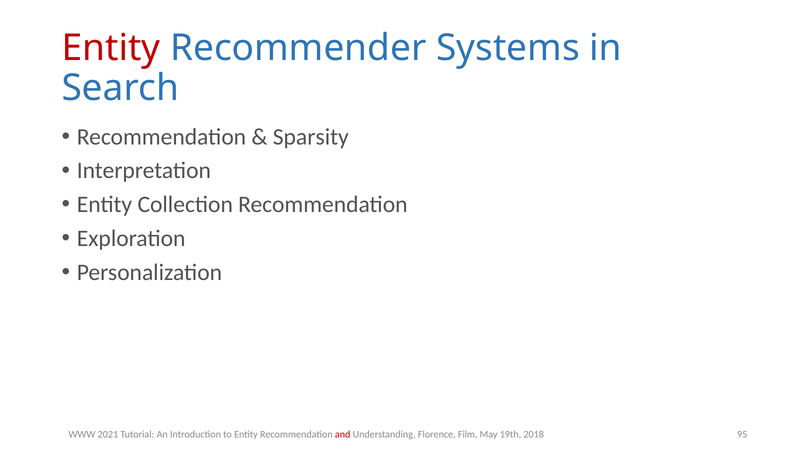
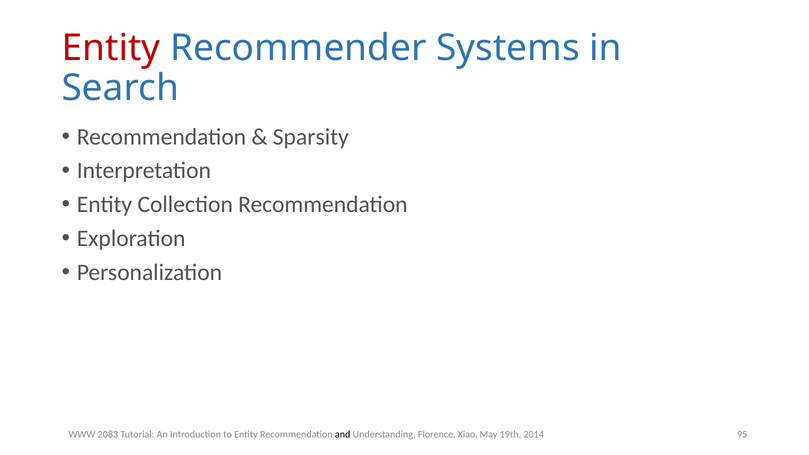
2021: 2021 -> 2083
and colour: red -> black
Film: Film -> Xiao
2018: 2018 -> 2014
